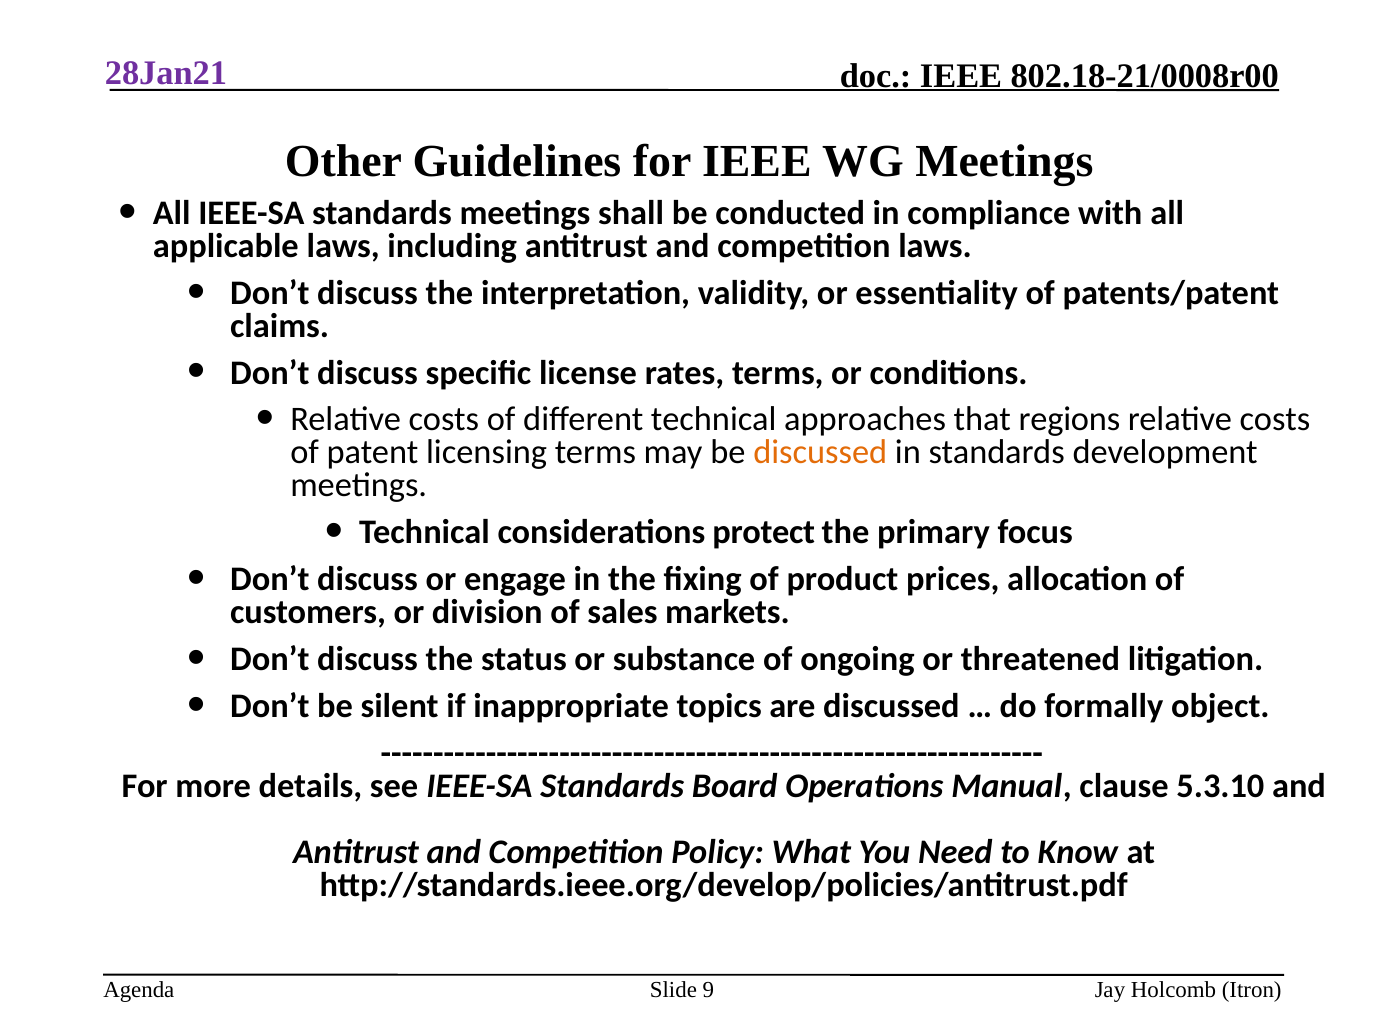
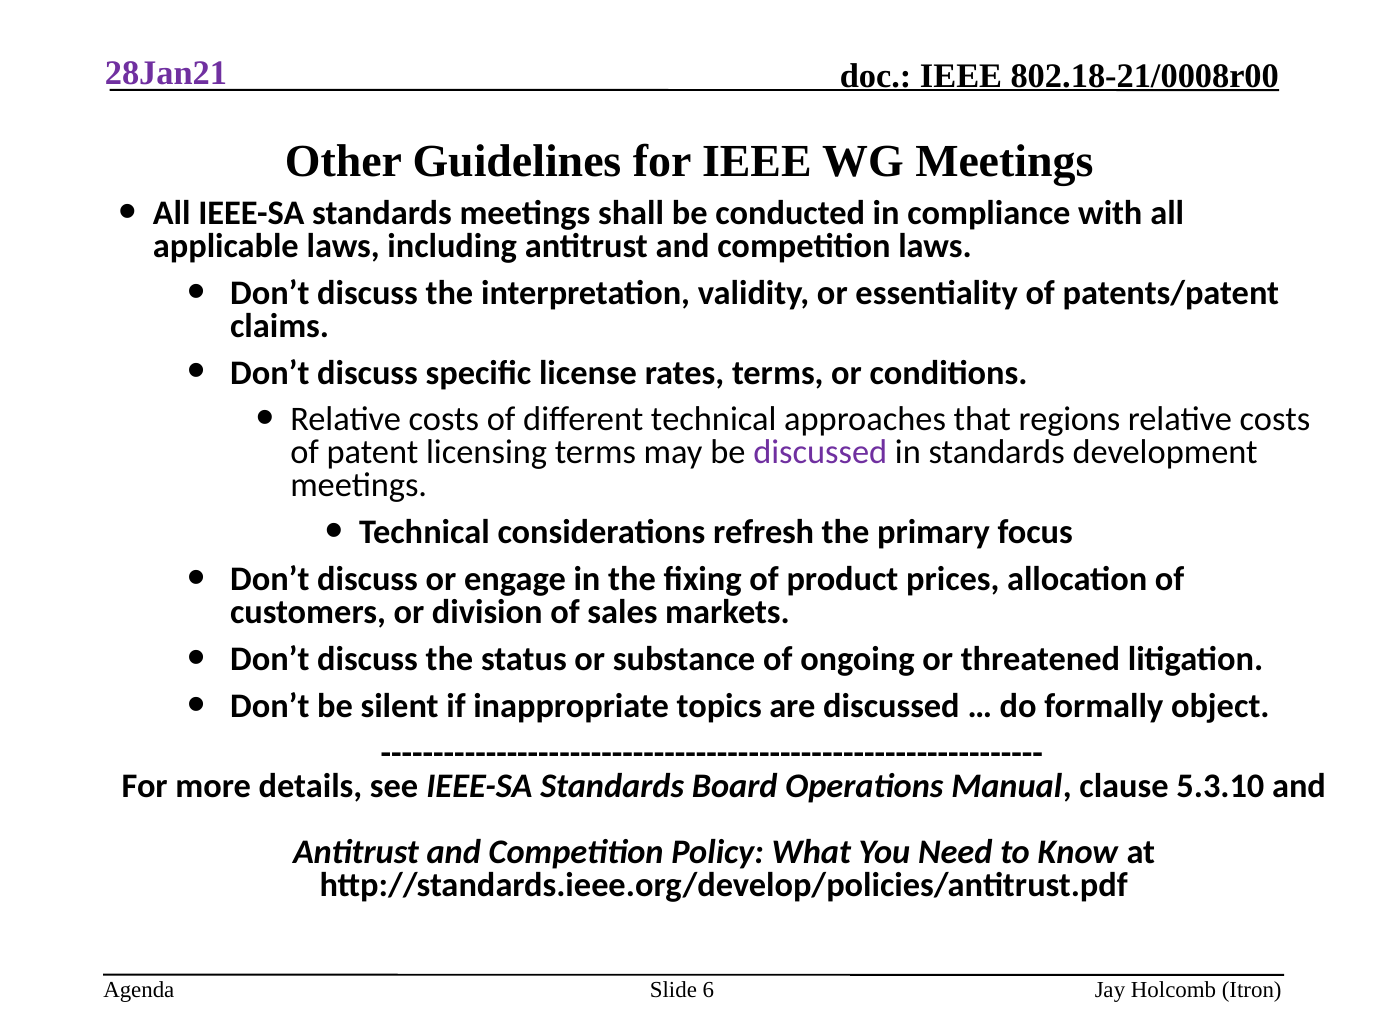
discussed at (820, 453) colour: orange -> purple
protect: protect -> refresh
9: 9 -> 6
